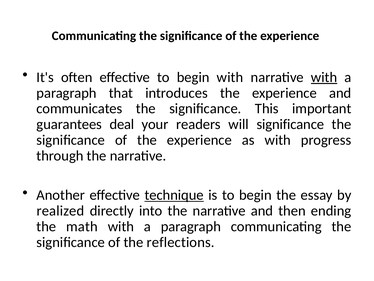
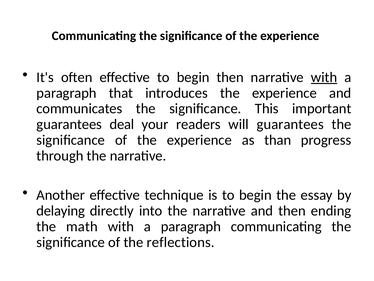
begin with: with -> then
will significance: significance -> guarantees
as with: with -> than
technique underline: present -> none
realized: realized -> delaying
